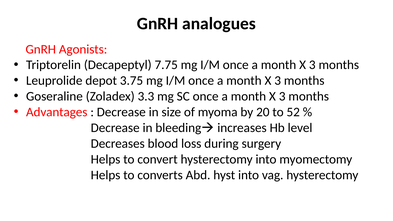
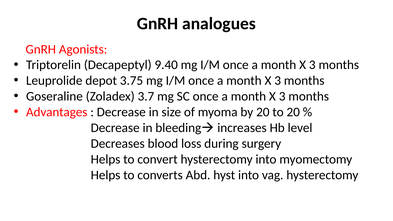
7.75: 7.75 -> 9.40
3.3: 3.3 -> 3.7
to 52: 52 -> 20
